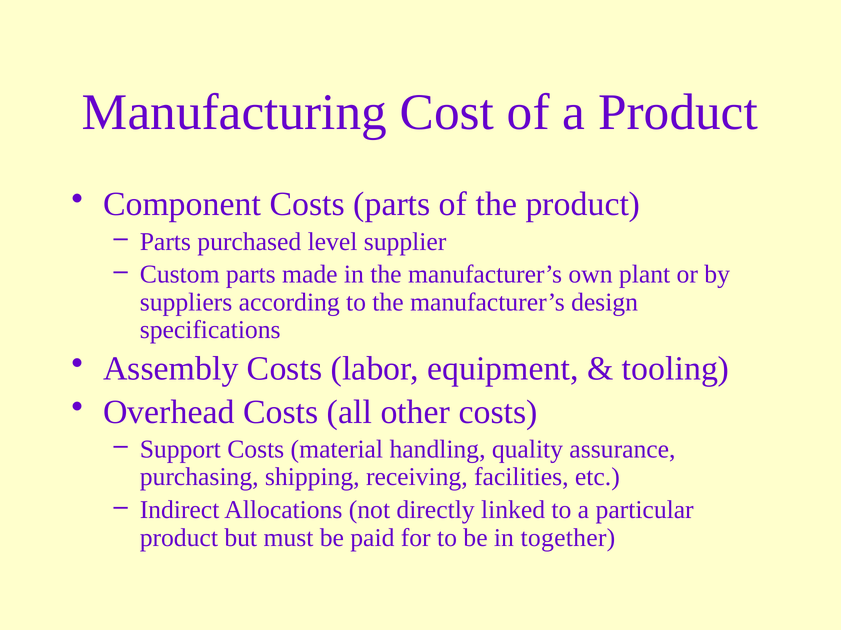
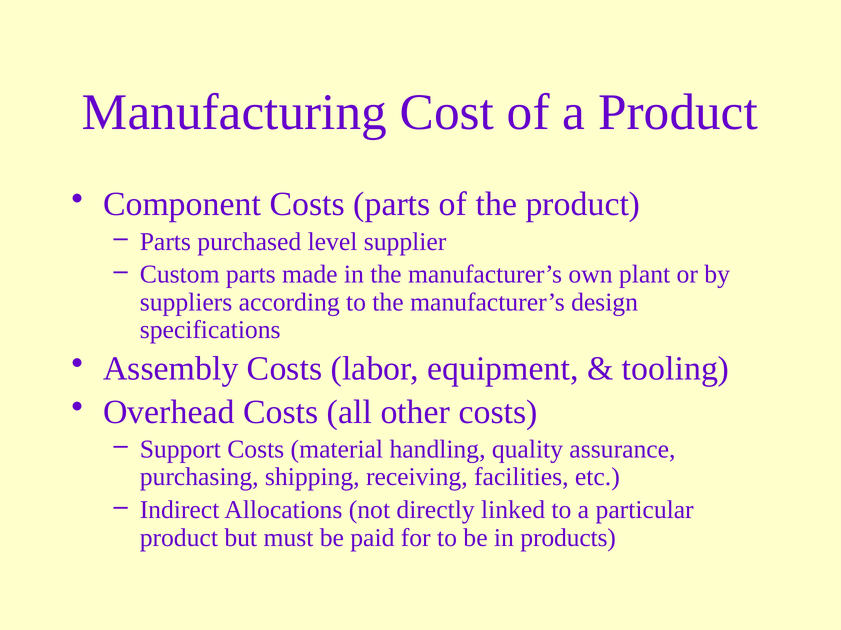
together: together -> products
